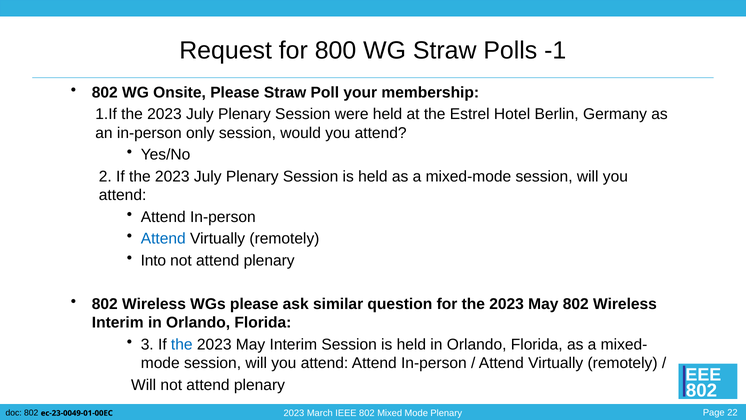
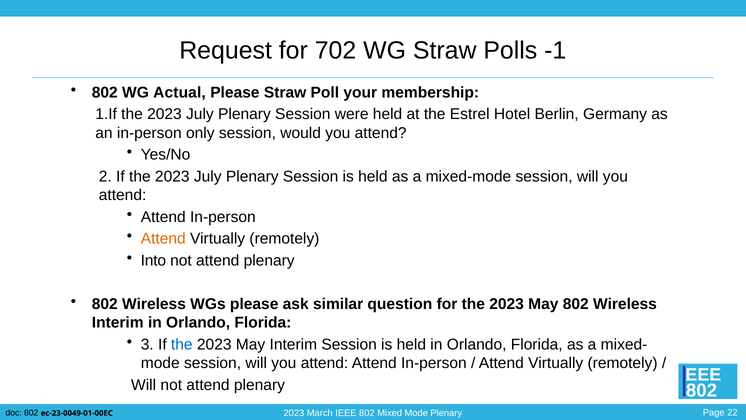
800: 800 -> 702
Onsite: Onsite -> Actual
Attend at (163, 239) colour: blue -> orange
